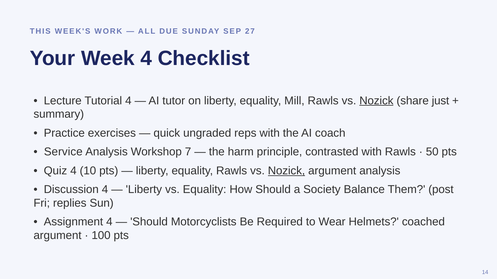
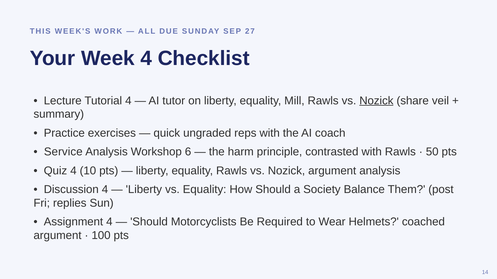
just: just -> veil
7: 7 -> 6
Nozick at (286, 171) underline: present -> none
